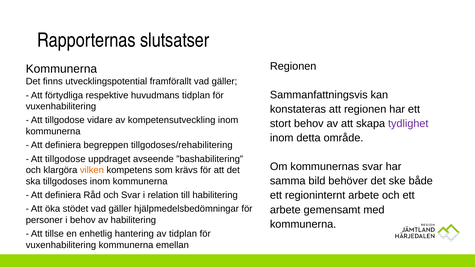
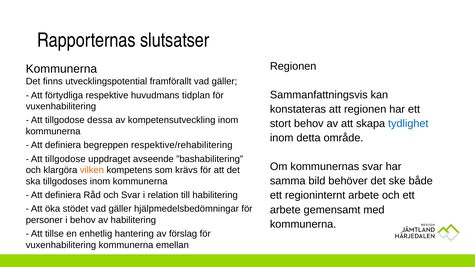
vidare: vidare -> dessa
tydlighet colour: purple -> blue
tillgodoses/rehabilitering: tillgodoses/rehabilitering -> respektive/rehabilitering
av tidplan: tidplan -> förslag
